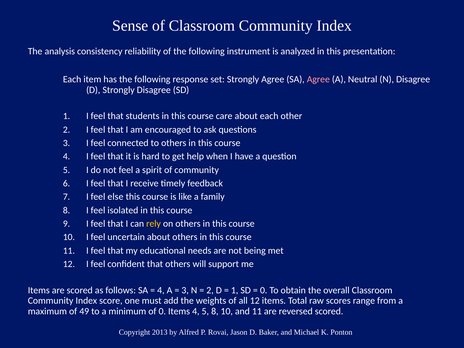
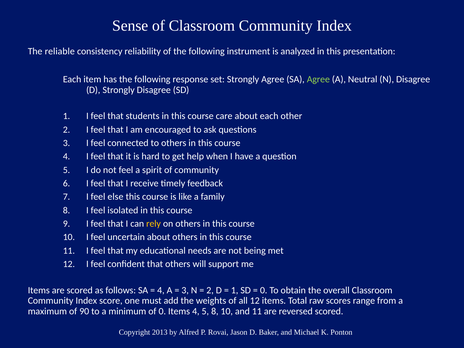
analysis: analysis -> reliable
Agree at (318, 79) colour: pink -> light green
49: 49 -> 90
